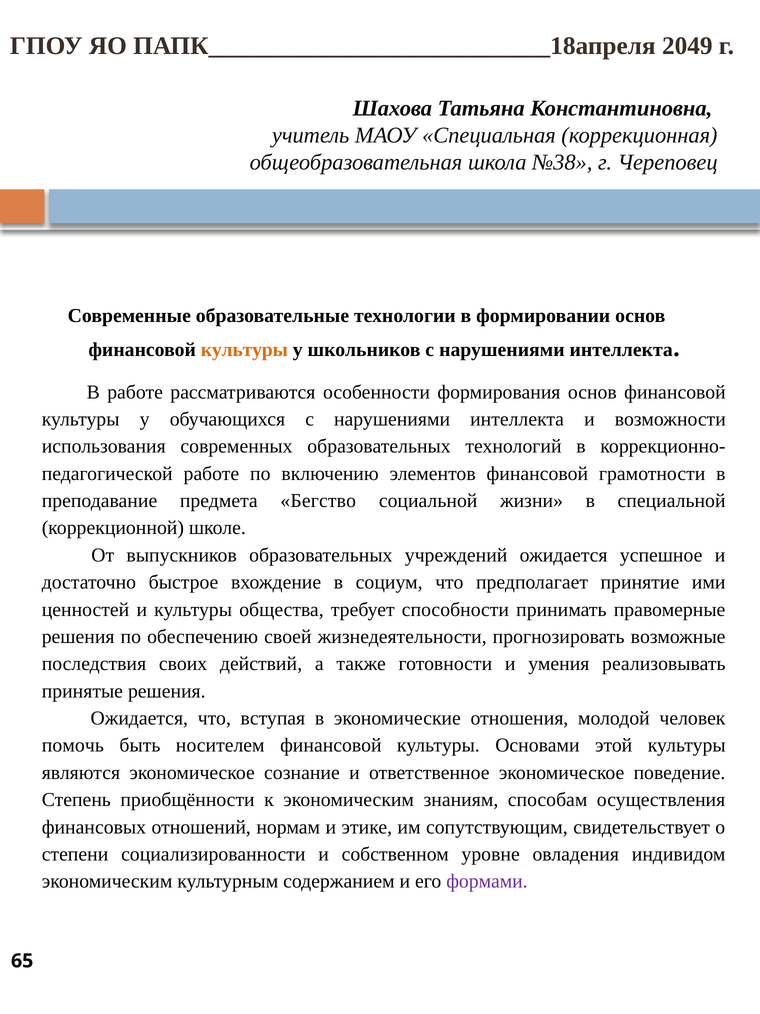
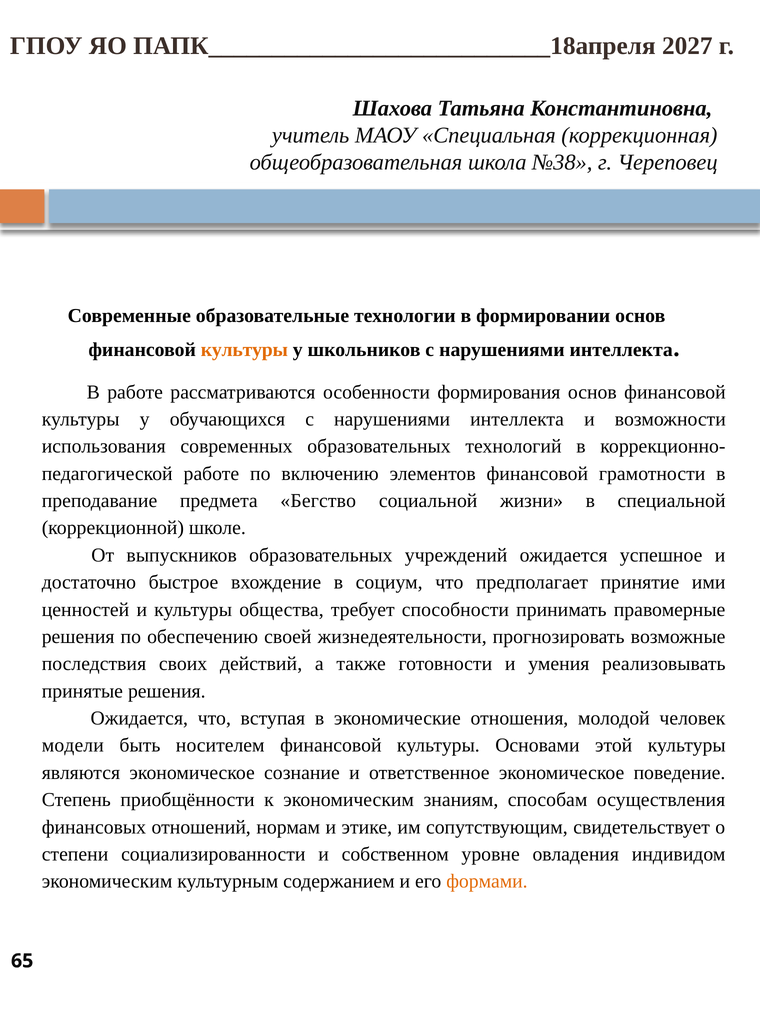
2049: 2049 -> 2027
помочь: помочь -> модели
формами colour: purple -> orange
